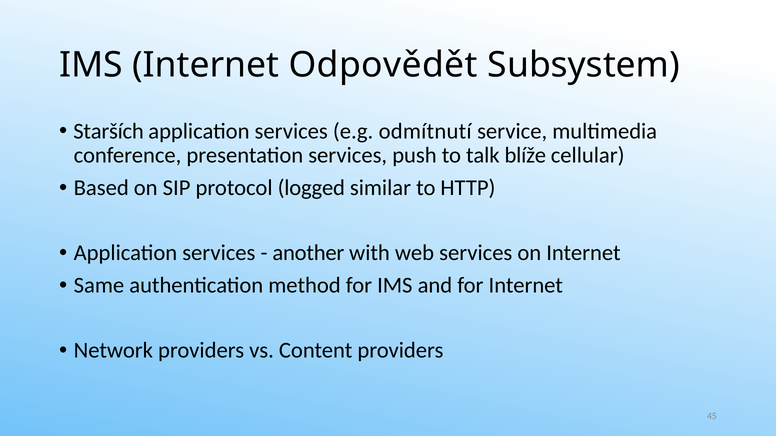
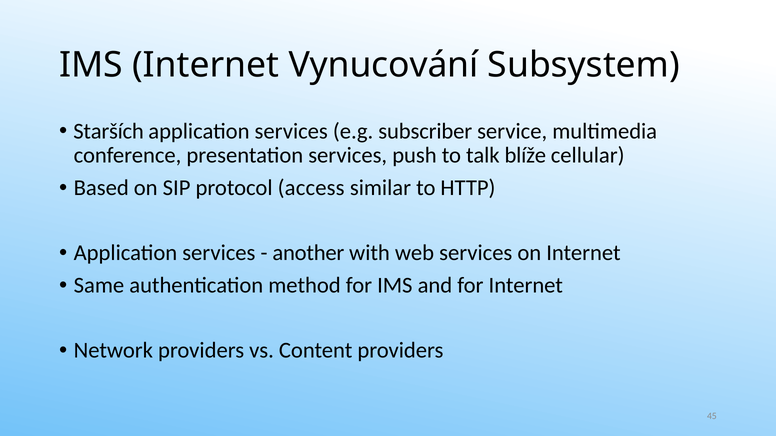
Odpovědět: Odpovědět -> Vynucování
odmítnutí: odmítnutí -> subscriber
logged: logged -> access
